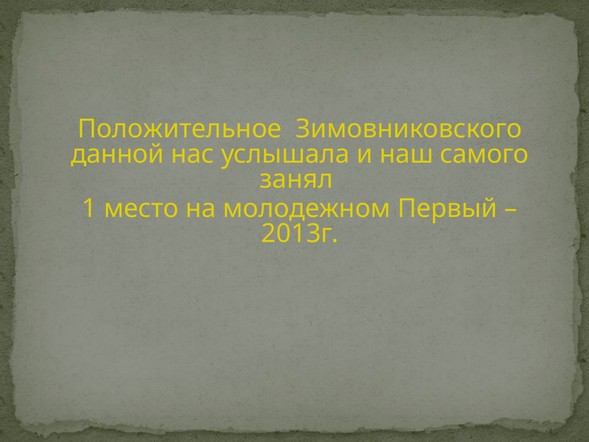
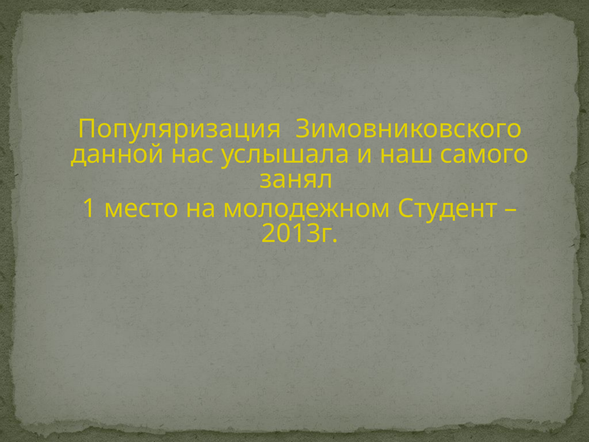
Положительное: Положительное -> Популяризация
Первый: Первый -> Студент
